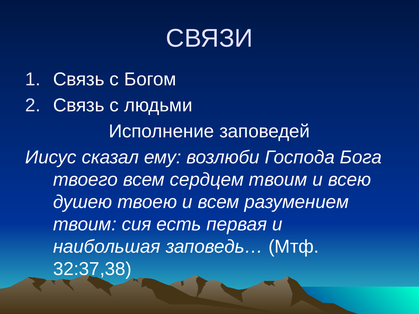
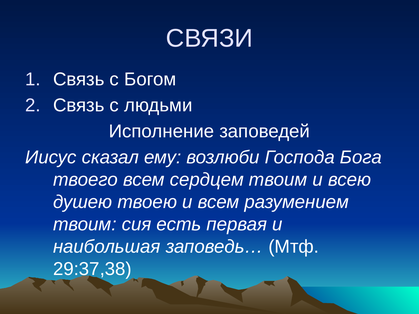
32:37,38: 32:37,38 -> 29:37,38
